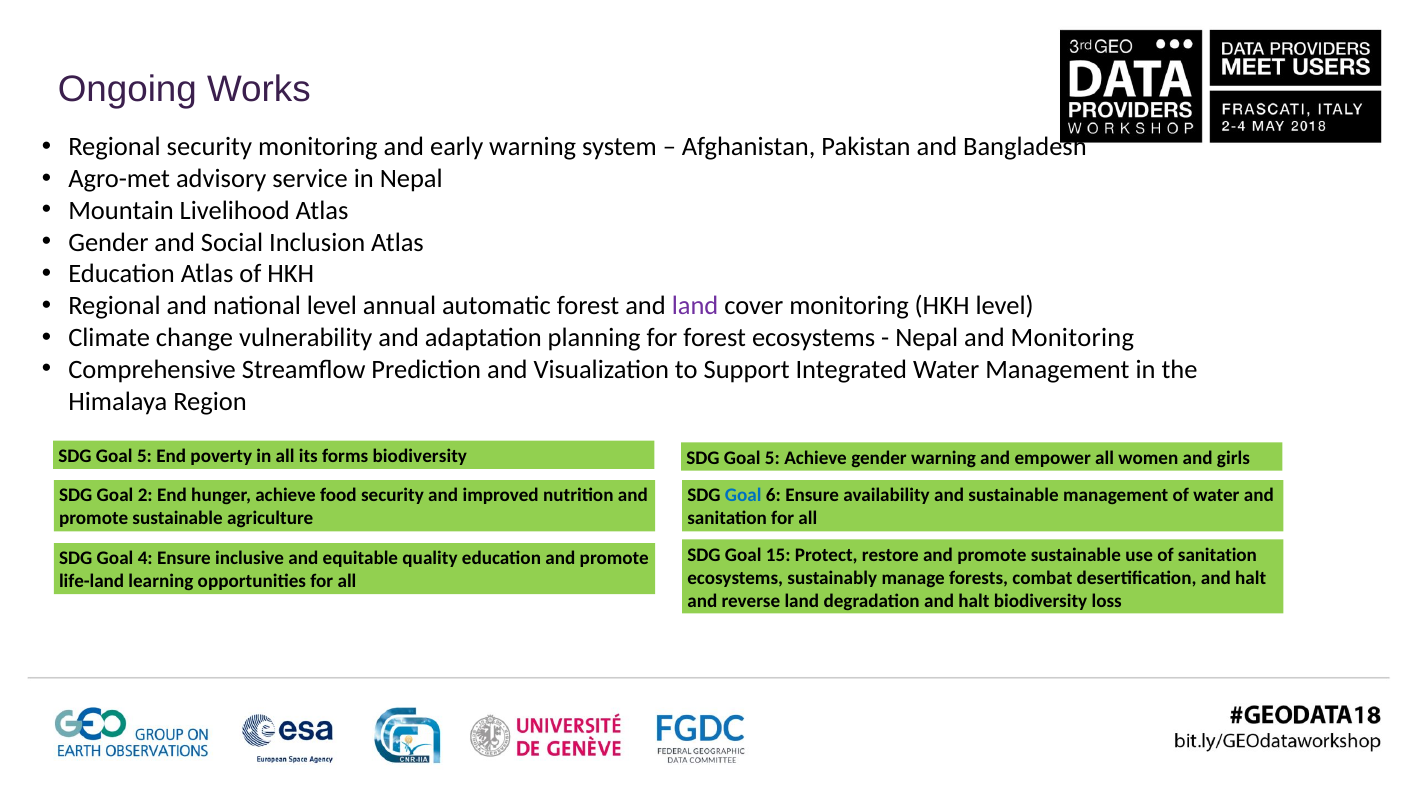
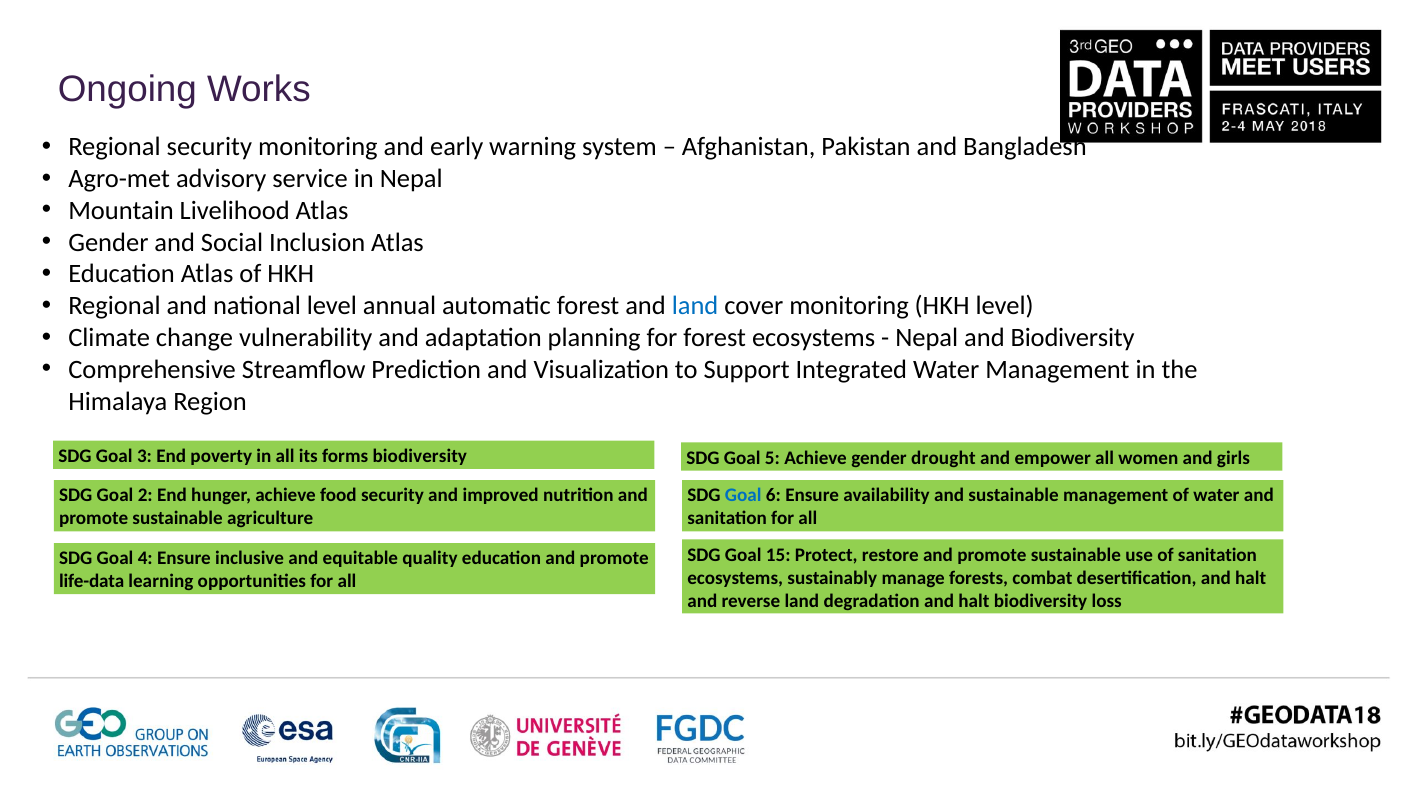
land at (695, 306) colour: purple -> blue
and Monitoring: Monitoring -> Biodiversity
5 at (144, 456): 5 -> 3
gender warning: warning -> drought
life-land: life-land -> life-data
